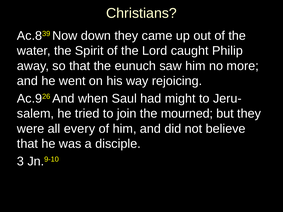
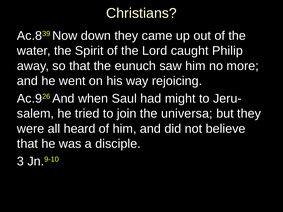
mourned: mourned -> universa
every: every -> heard
